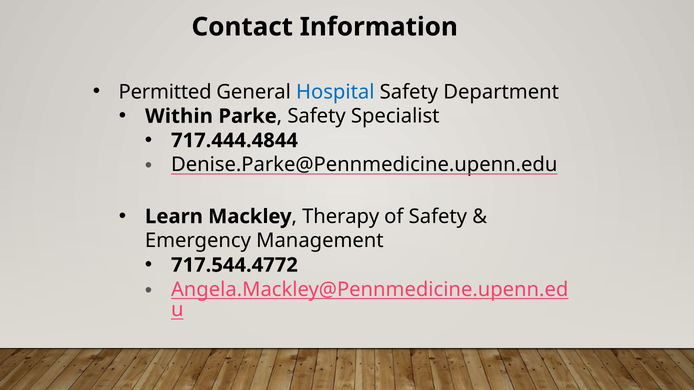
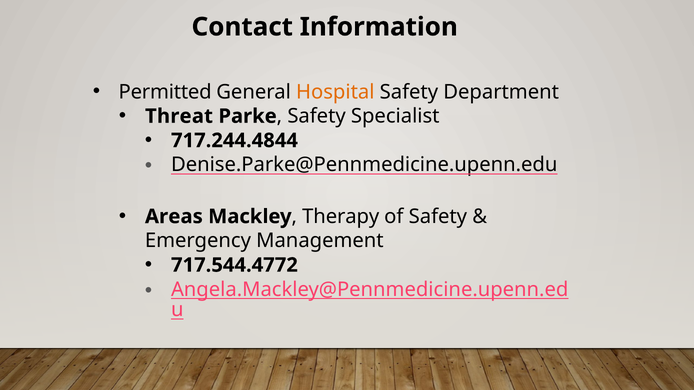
Hospital colour: blue -> orange
Within: Within -> Threat
717.444.4844: 717.444.4844 -> 717.244.4844
Learn: Learn -> Areas
